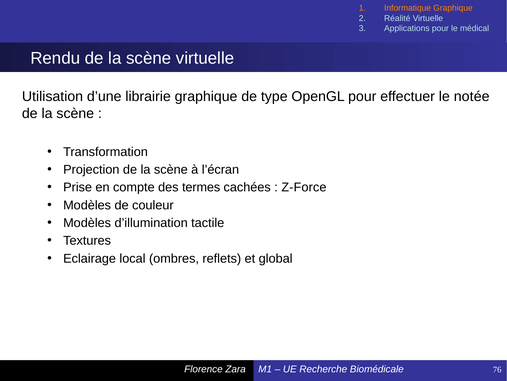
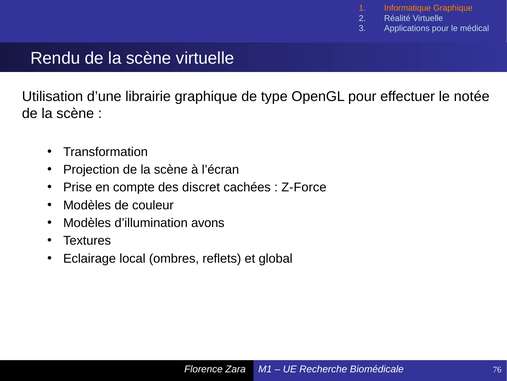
termes: termes -> discret
tactile: tactile -> avons
